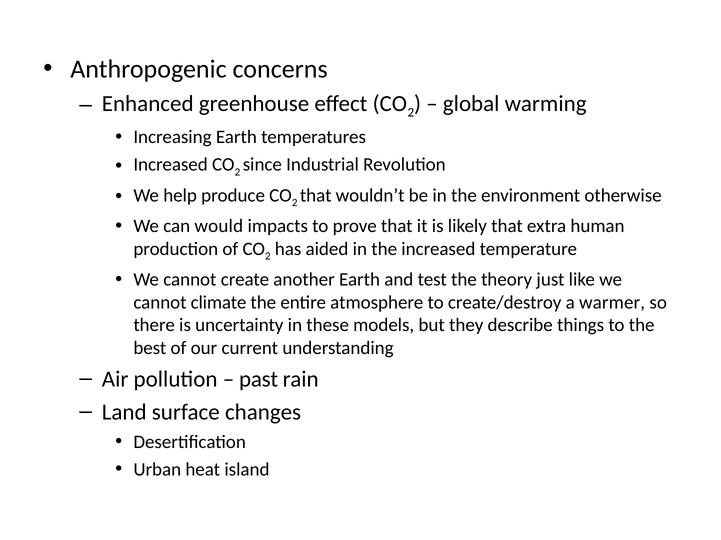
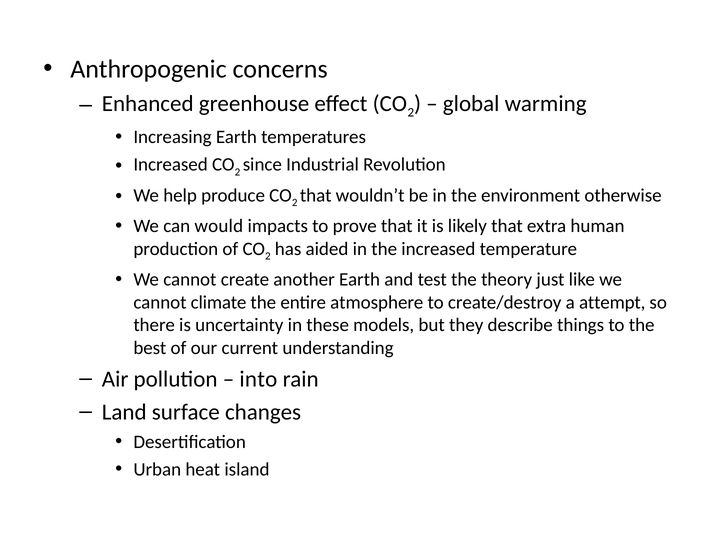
warmer: warmer -> attempt
past: past -> into
